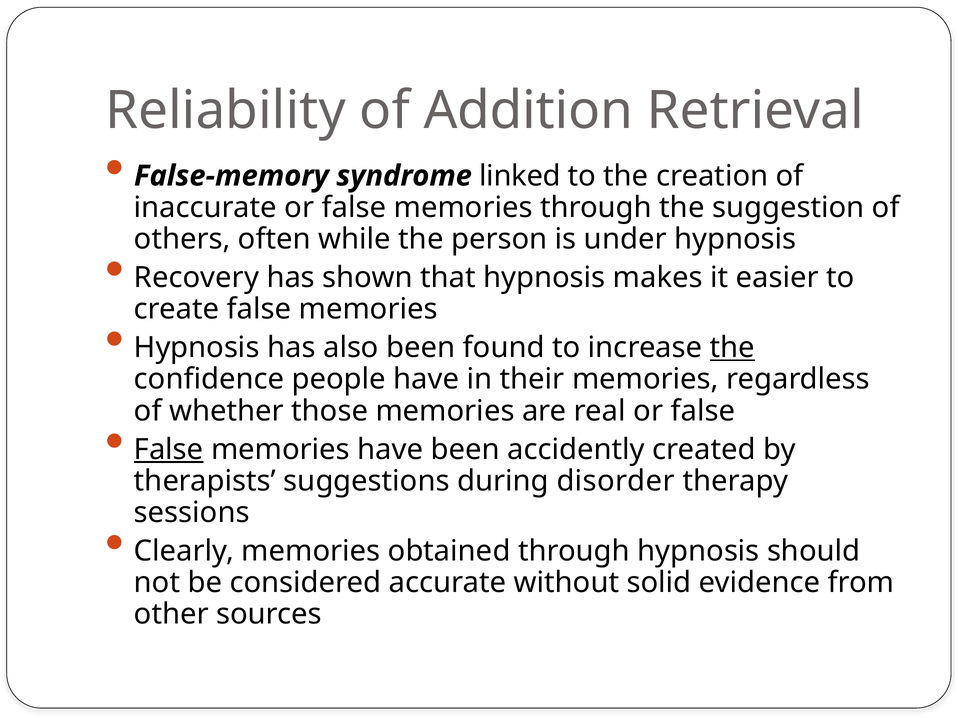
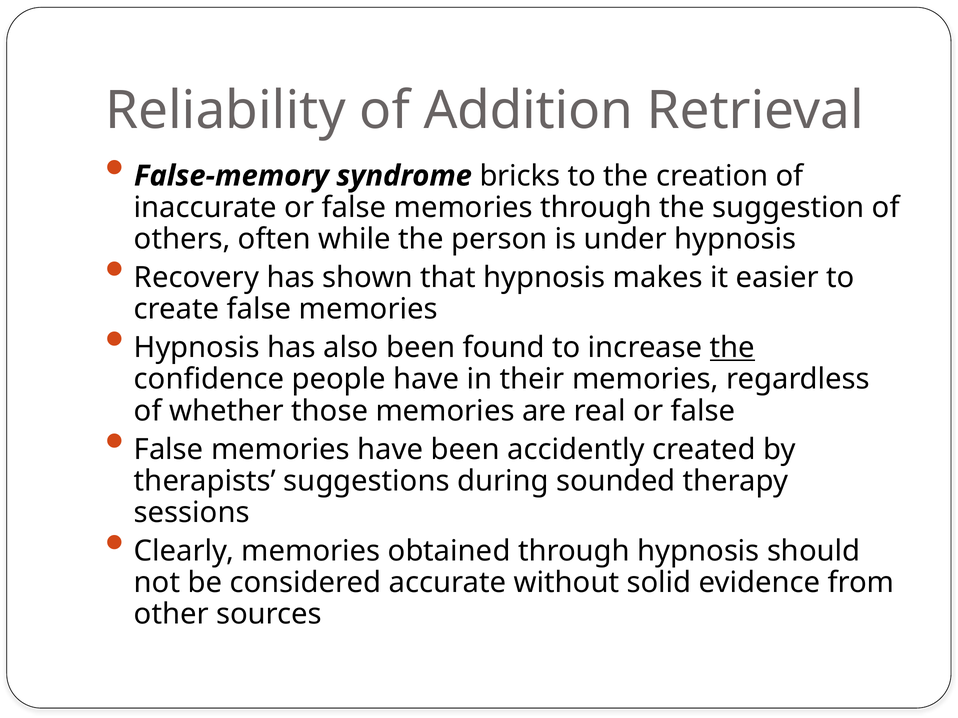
linked: linked -> bricks
False at (169, 450) underline: present -> none
disorder: disorder -> sounded
